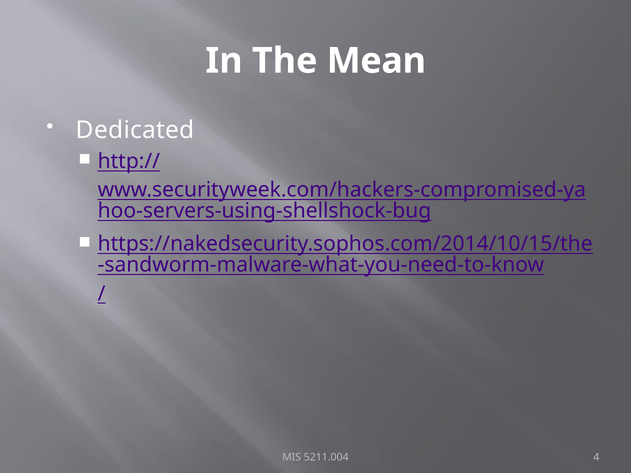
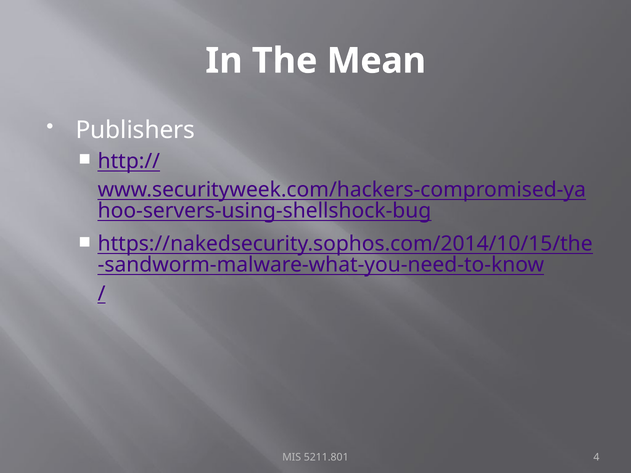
Dedicated: Dedicated -> Publishers
5211.004: 5211.004 -> 5211.801
